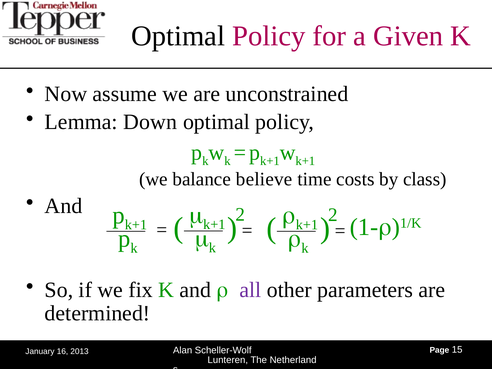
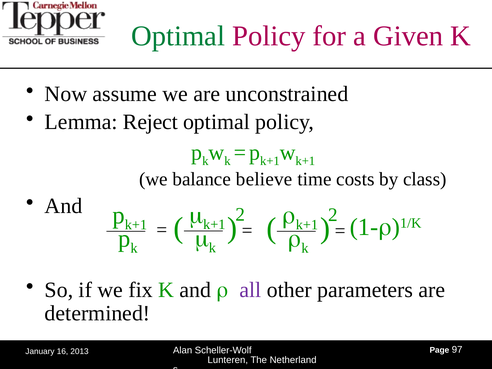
Optimal at (178, 36) colour: black -> green
Down: Down -> Reject
15: 15 -> 97
